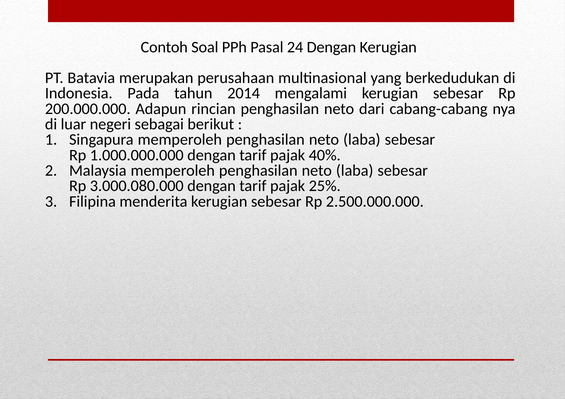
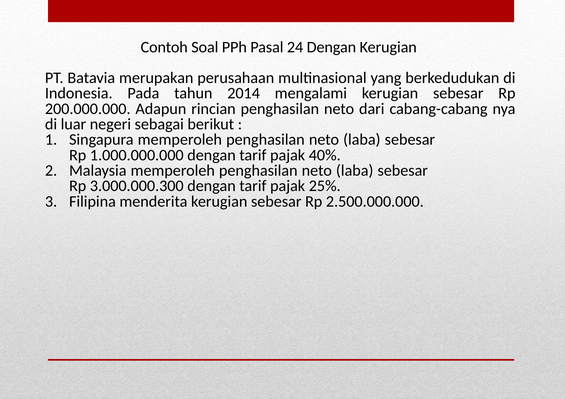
3.000.080.000: 3.000.080.000 -> 3.000.000.300
